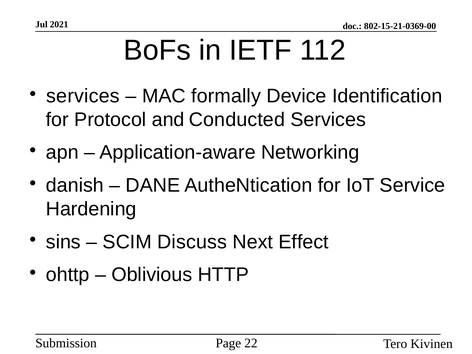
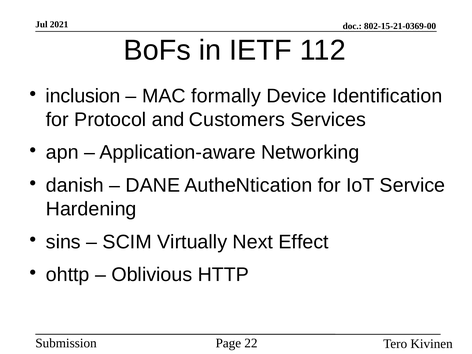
services at (83, 96): services -> inclusion
Conducted: Conducted -> Customers
Discuss: Discuss -> Virtually
